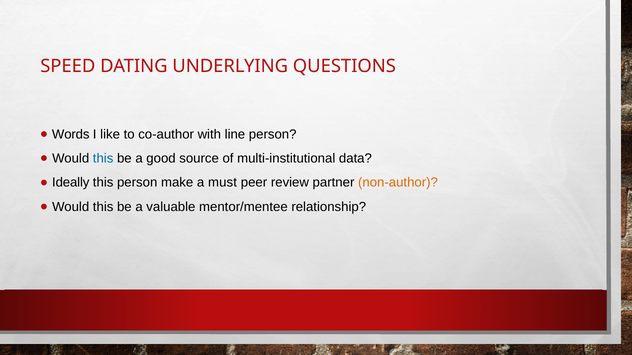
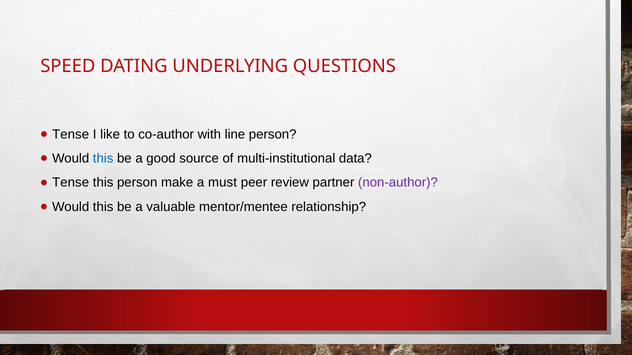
Words at (71, 134): Words -> Tense
Ideally at (71, 183): Ideally -> Tense
non-author colour: orange -> purple
